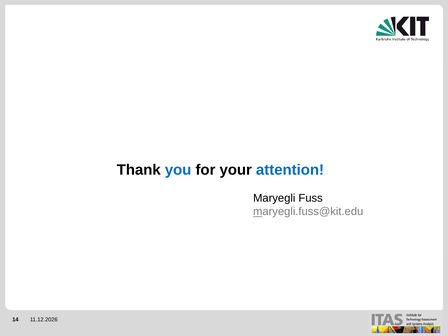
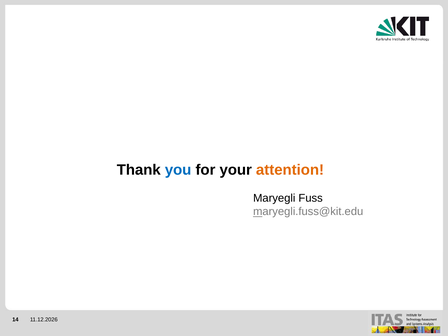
attention colour: blue -> orange
